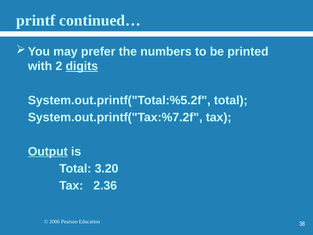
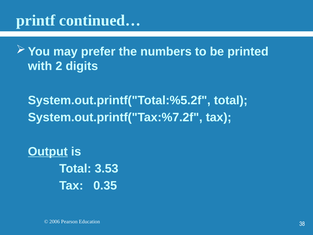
digits underline: present -> none
3.20: 3.20 -> 3.53
2.36: 2.36 -> 0.35
